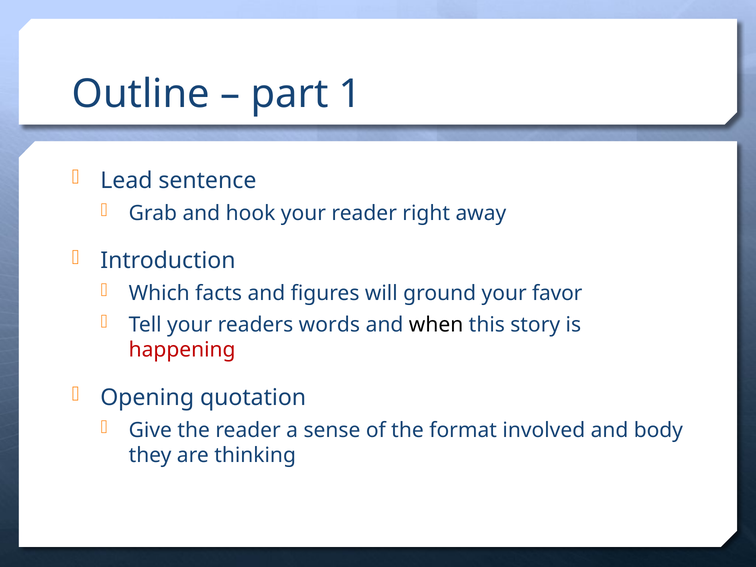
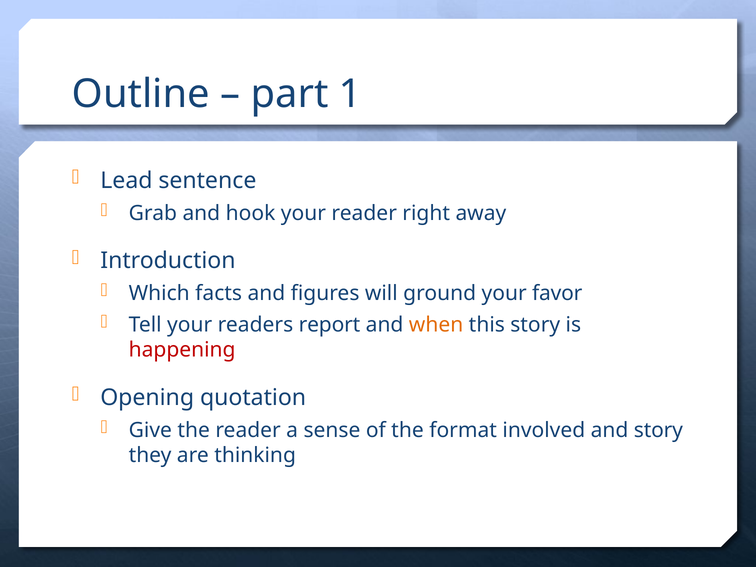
words: words -> report
when colour: black -> orange
and body: body -> story
